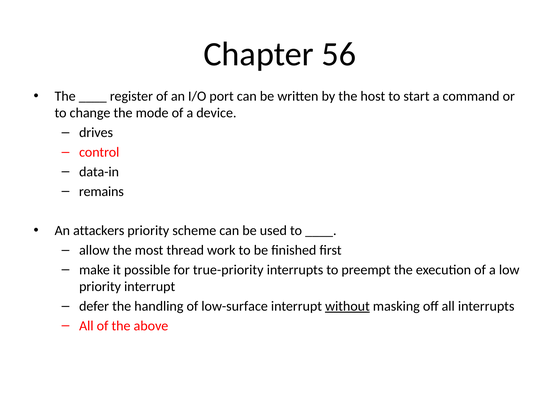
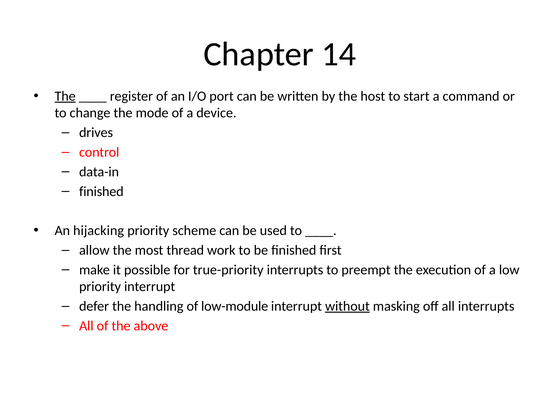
56: 56 -> 14
The at (65, 96) underline: none -> present
remains at (101, 191): remains -> finished
attackers: attackers -> hijacking
low-surface: low-surface -> low-module
